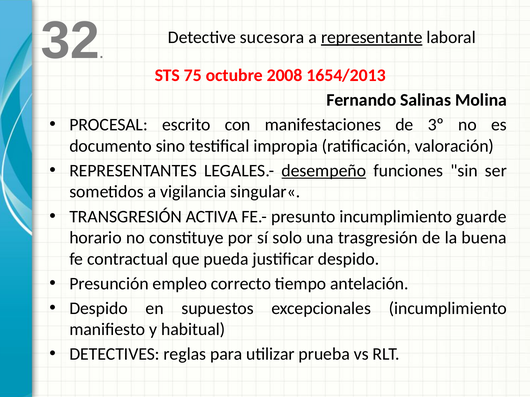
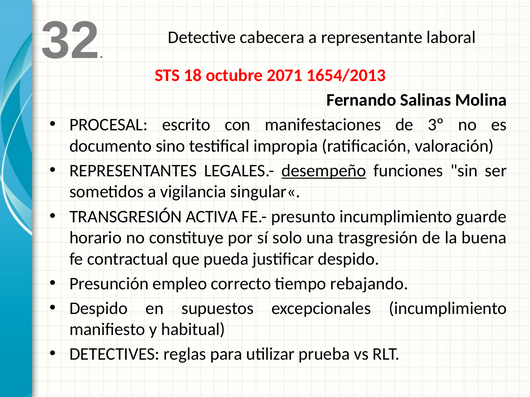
sucesora: sucesora -> cabecera
representante underline: present -> none
75: 75 -> 18
2008: 2008 -> 2071
antelación: antelación -> rebajando
